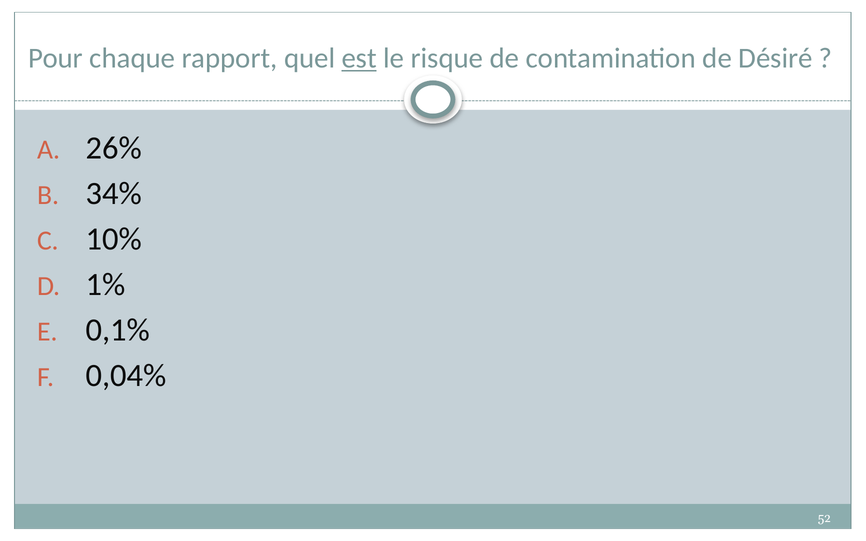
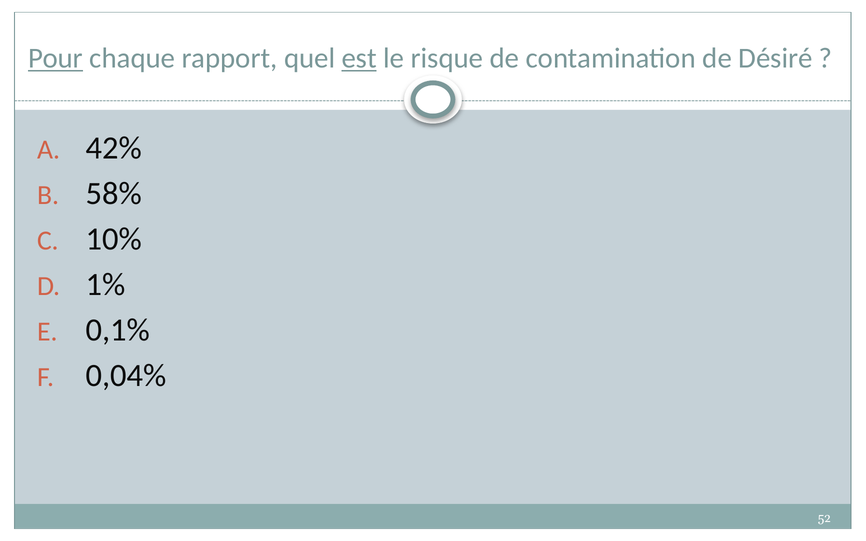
Pour underline: none -> present
26%: 26% -> 42%
34%: 34% -> 58%
